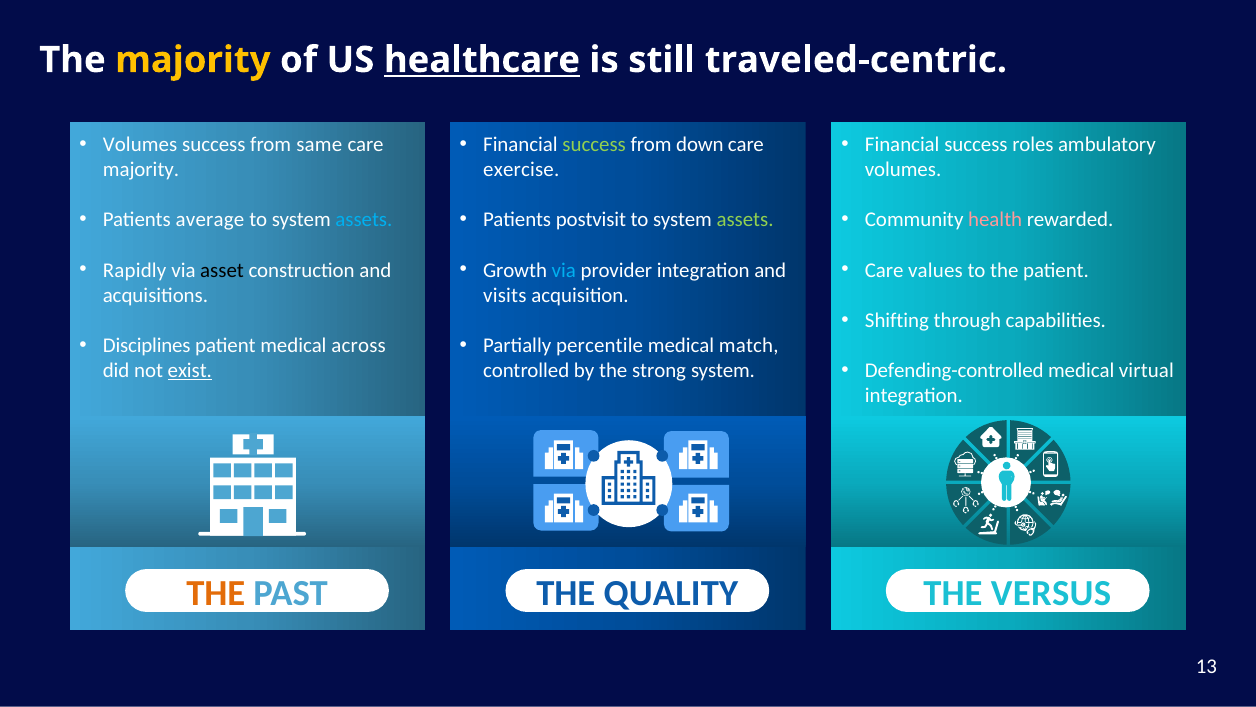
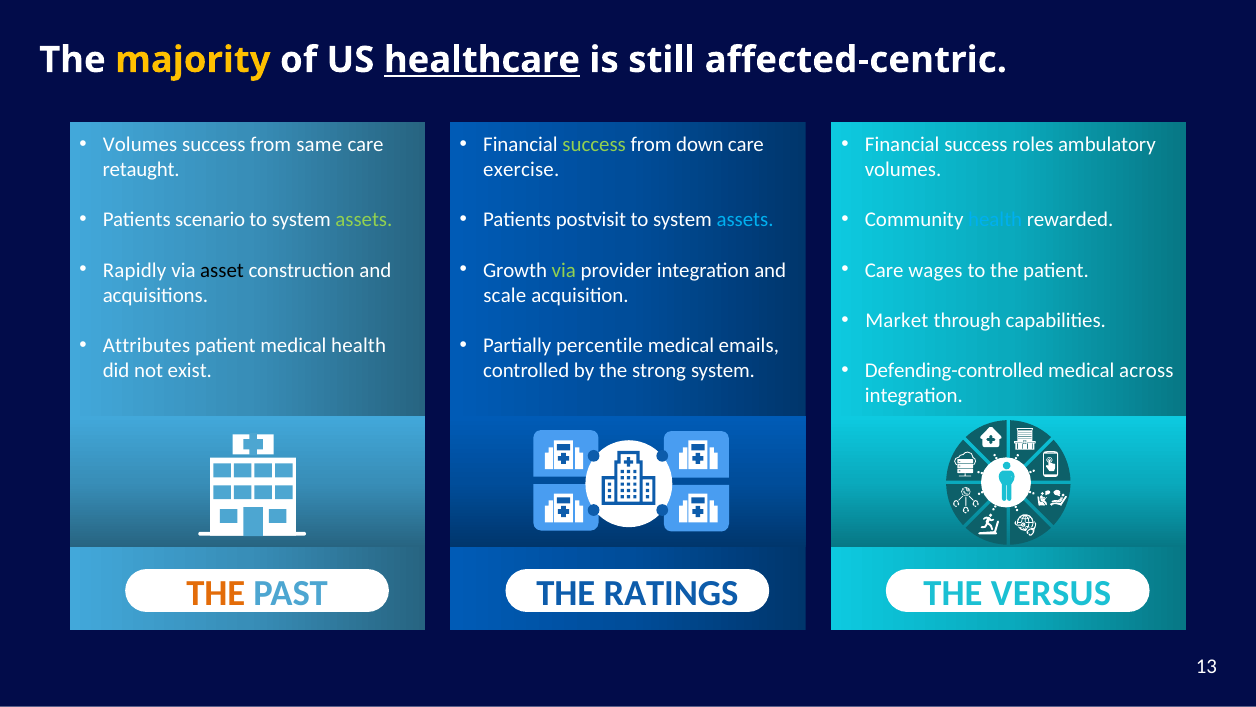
traveled-centric: traveled-centric -> affected-centric
majority at (141, 170): majority -> retaught
assets at (745, 220) colour: light green -> light blue
average: average -> scenario
assets at (364, 220) colour: light blue -> light green
health at (995, 220) colour: pink -> light blue
via at (564, 270) colour: light blue -> light green
values: values -> wages
visits: visits -> scale
Shifting: Shifting -> Market
Disciplines: Disciplines -> Attributes
medical across: across -> health
match: match -> emails
virtual: virtual -> across
exist underline: present -> none
QUALITY: QUALITY -> RATINGS
